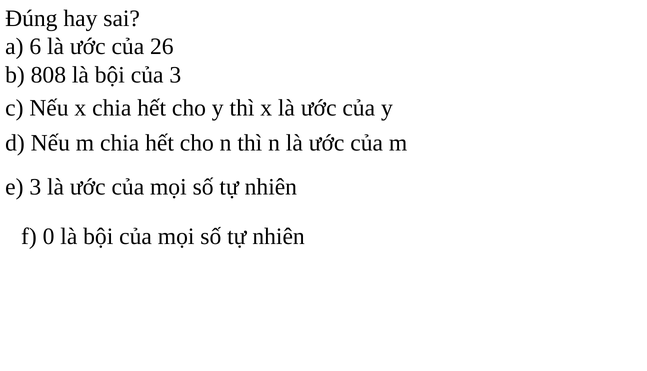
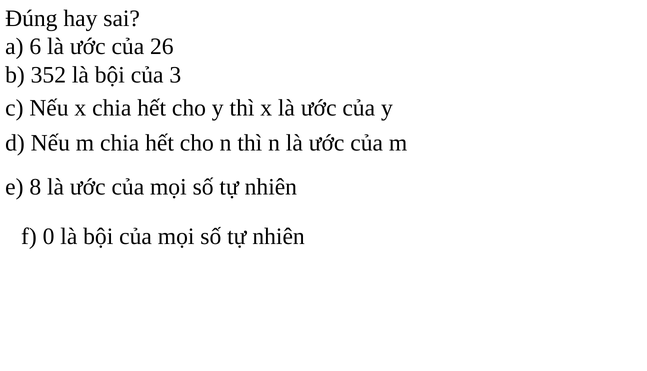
808: 808 -> 352
e 3: 3 -> 8
